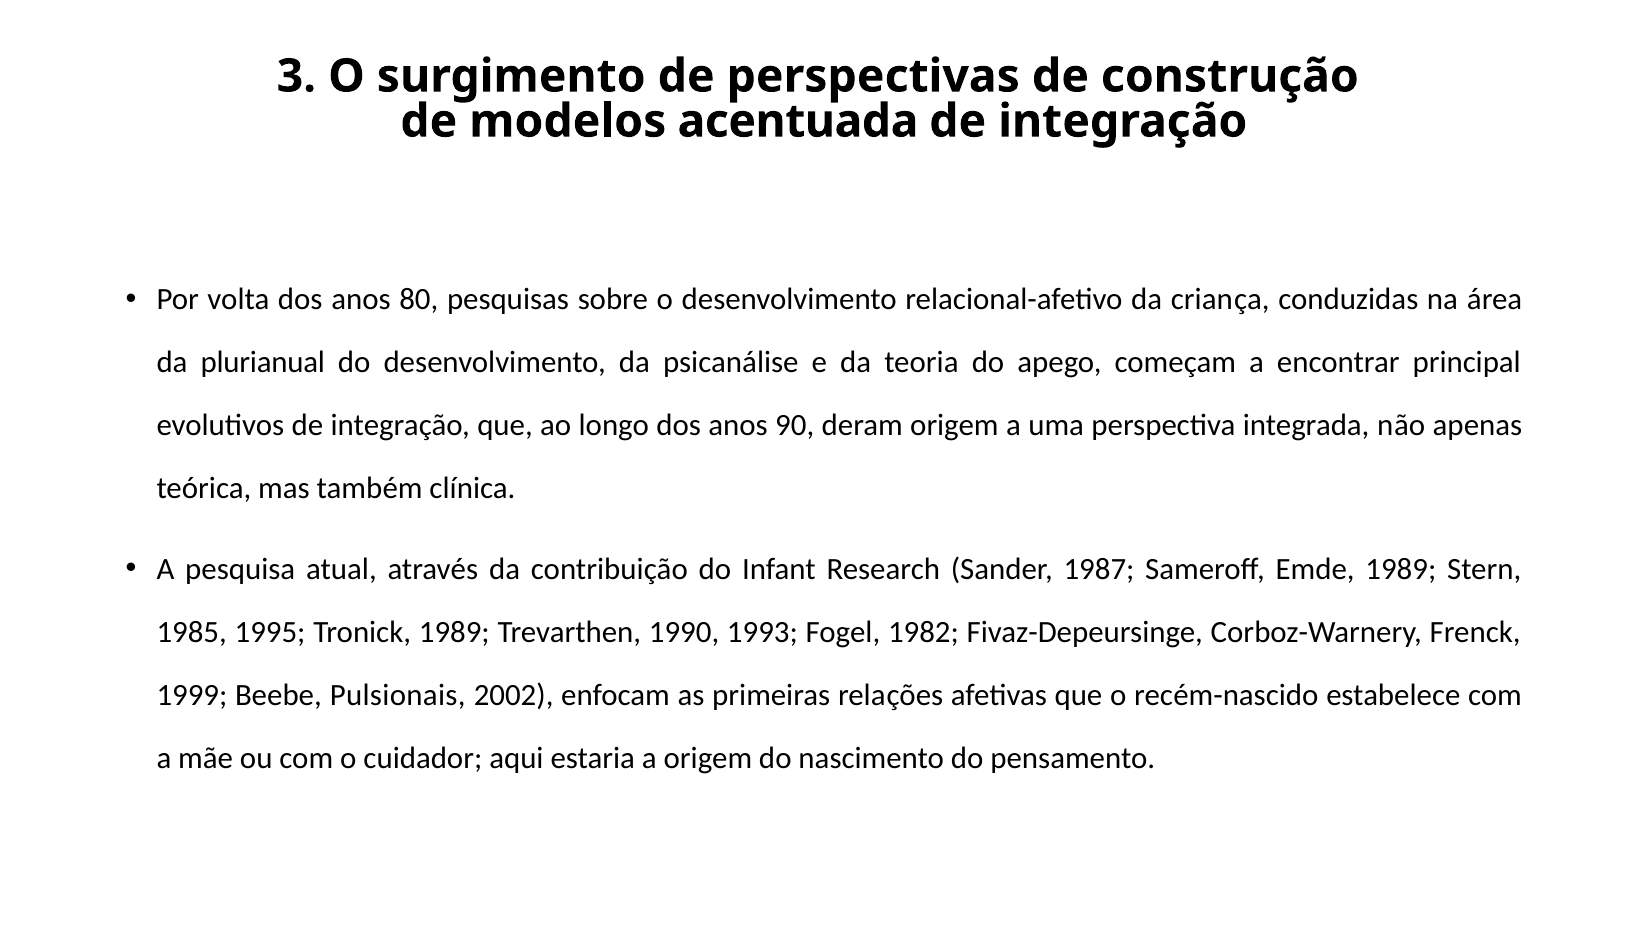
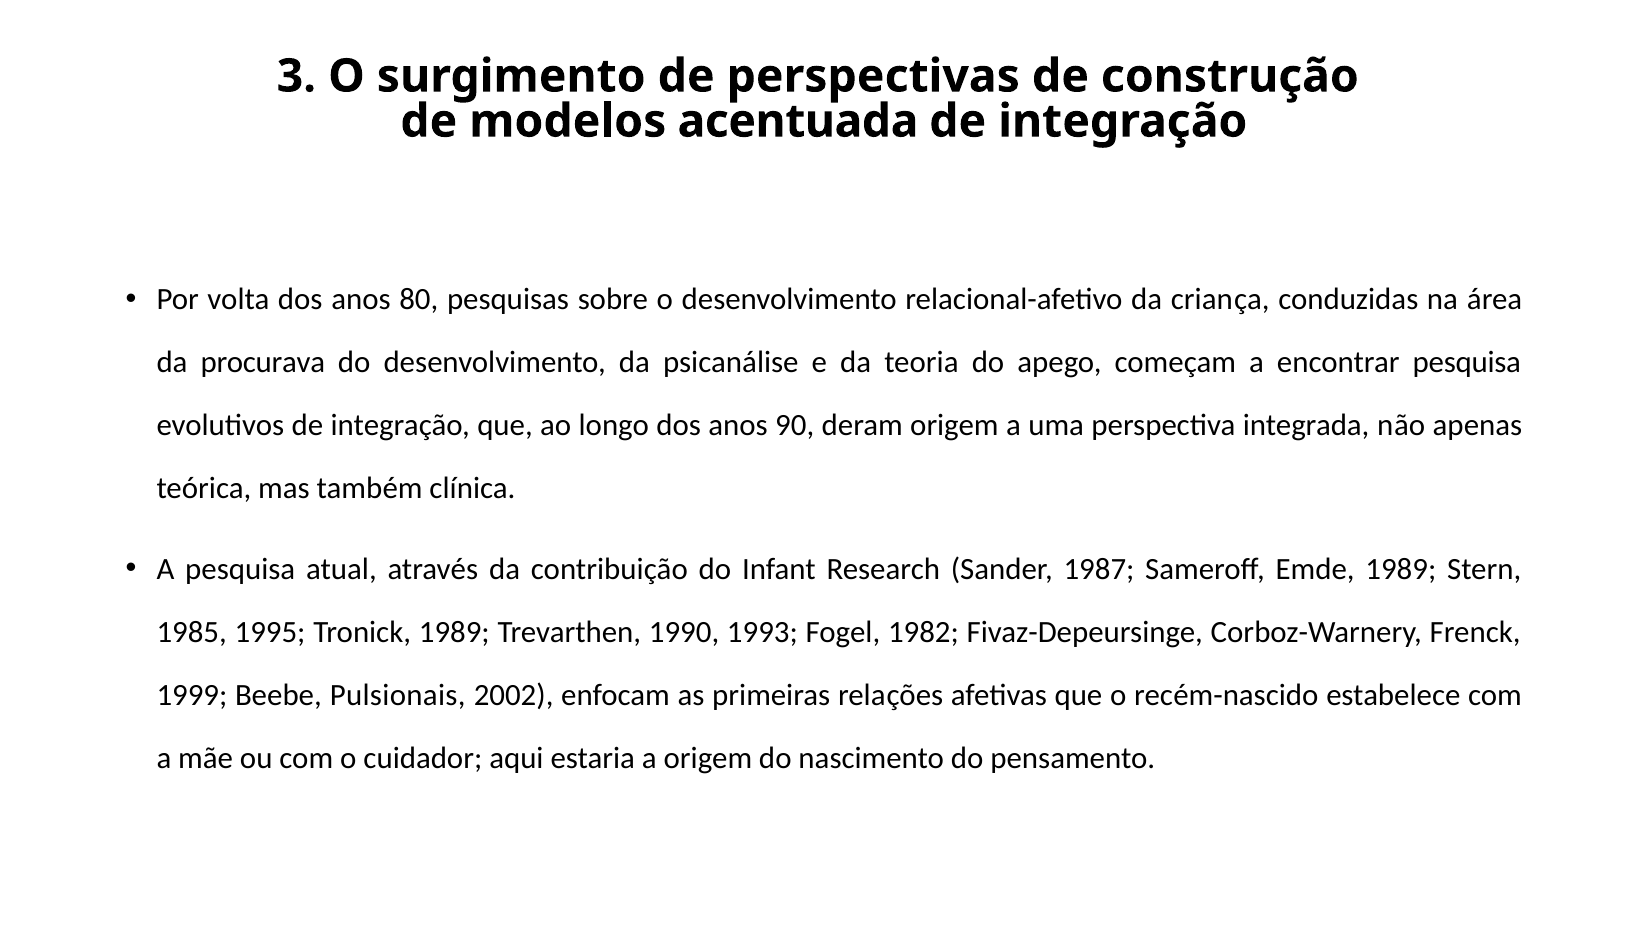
plurianual: plurianual -> procurava
encontrar principal: principal -> pesquisa
